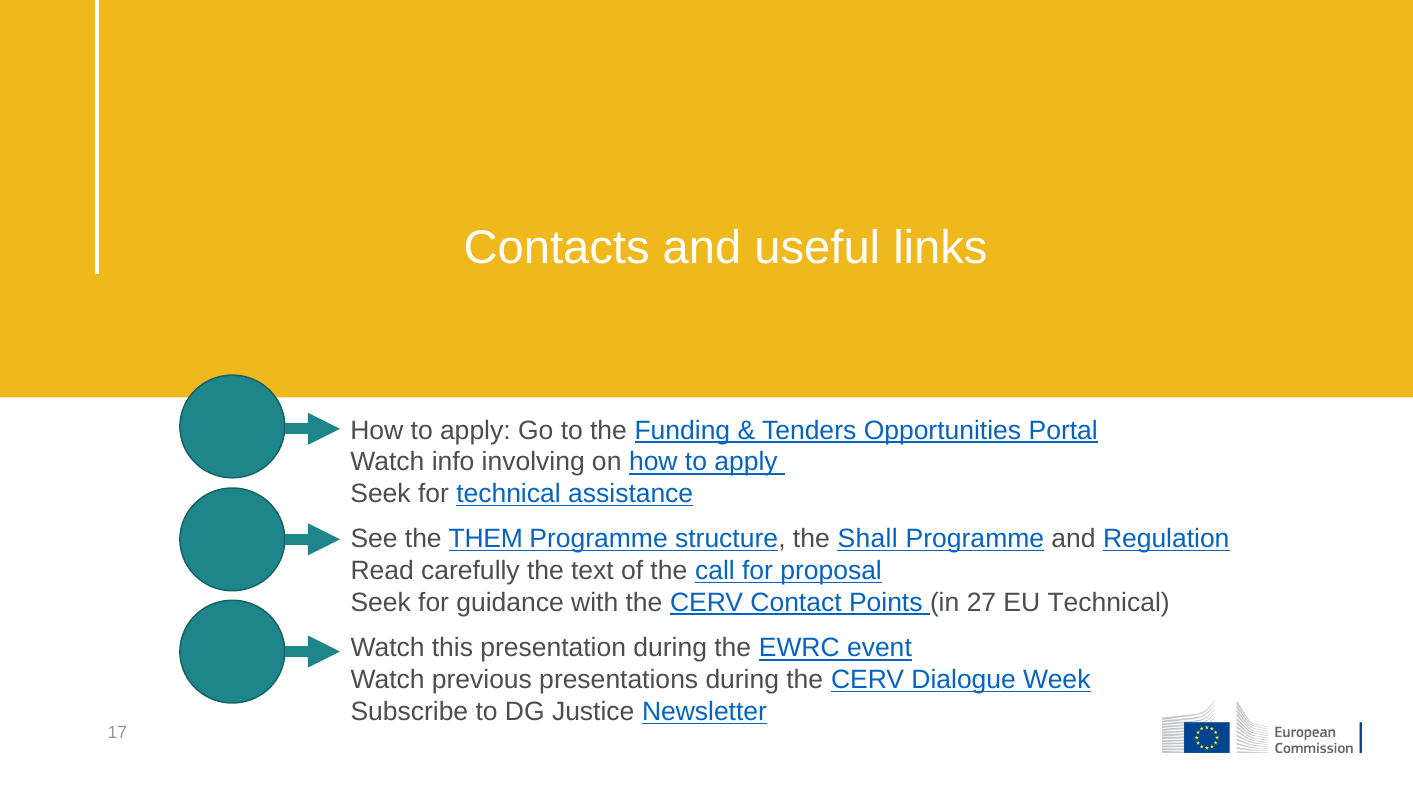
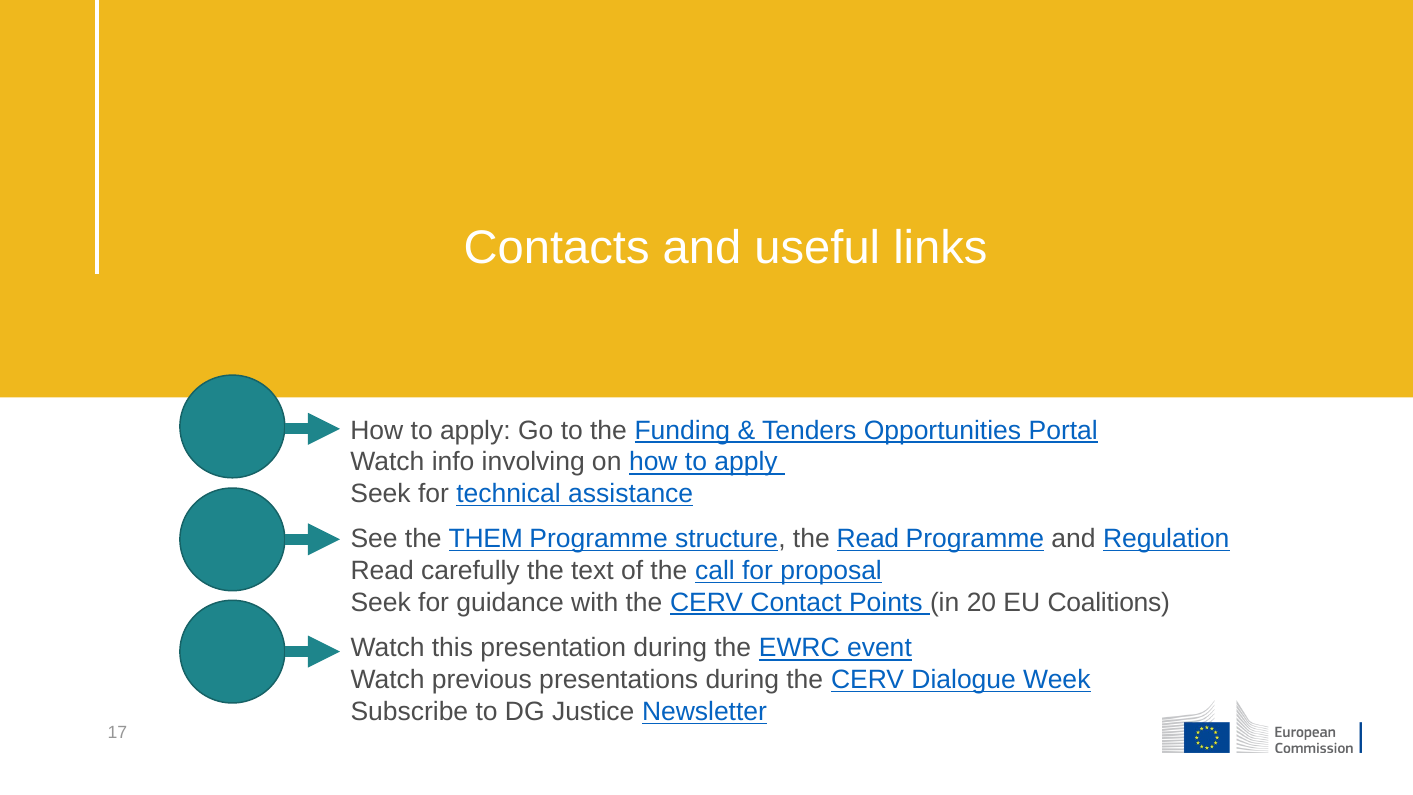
the Shall: Shall -> Read
27: 27 -> 20
EU Technical: Technical -> Coalitions
